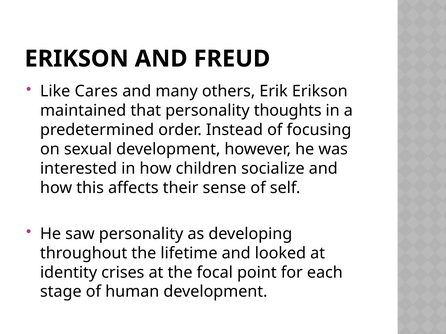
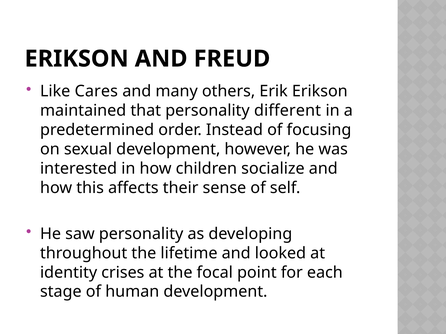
thoughts: thoughts -> different
